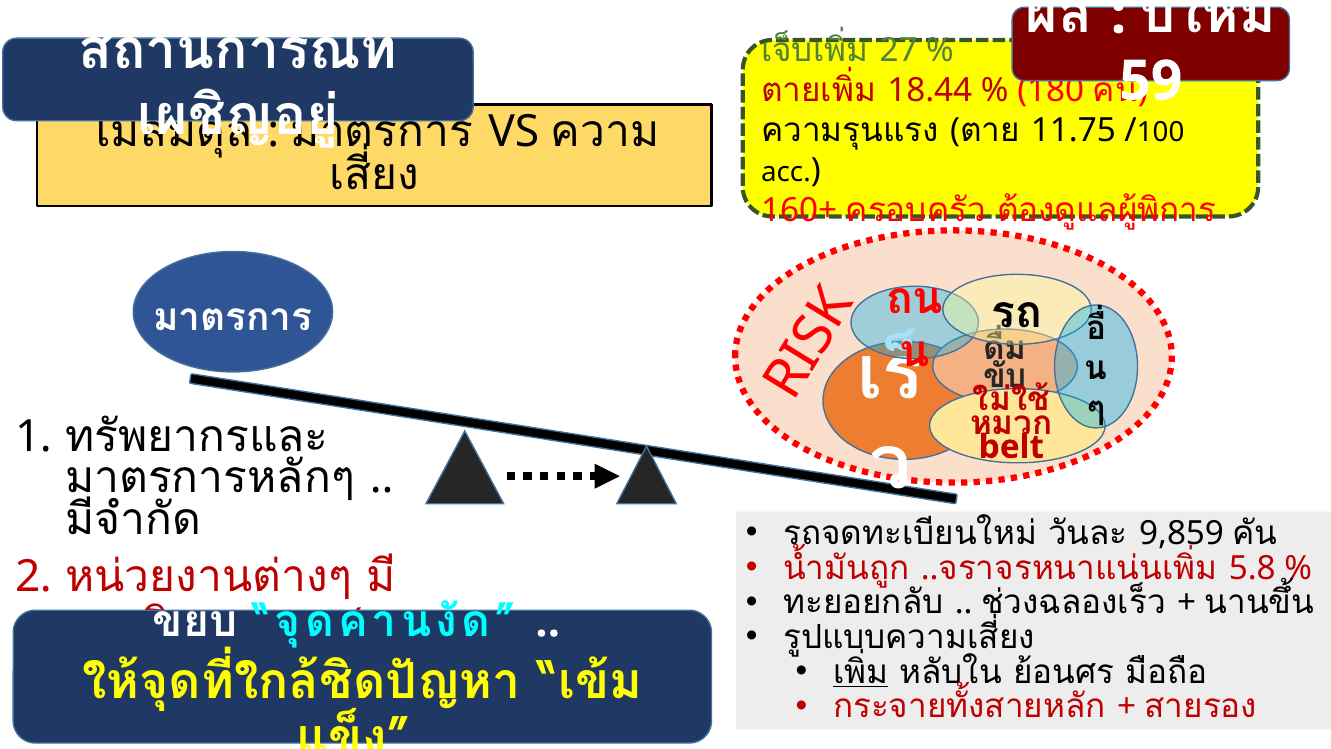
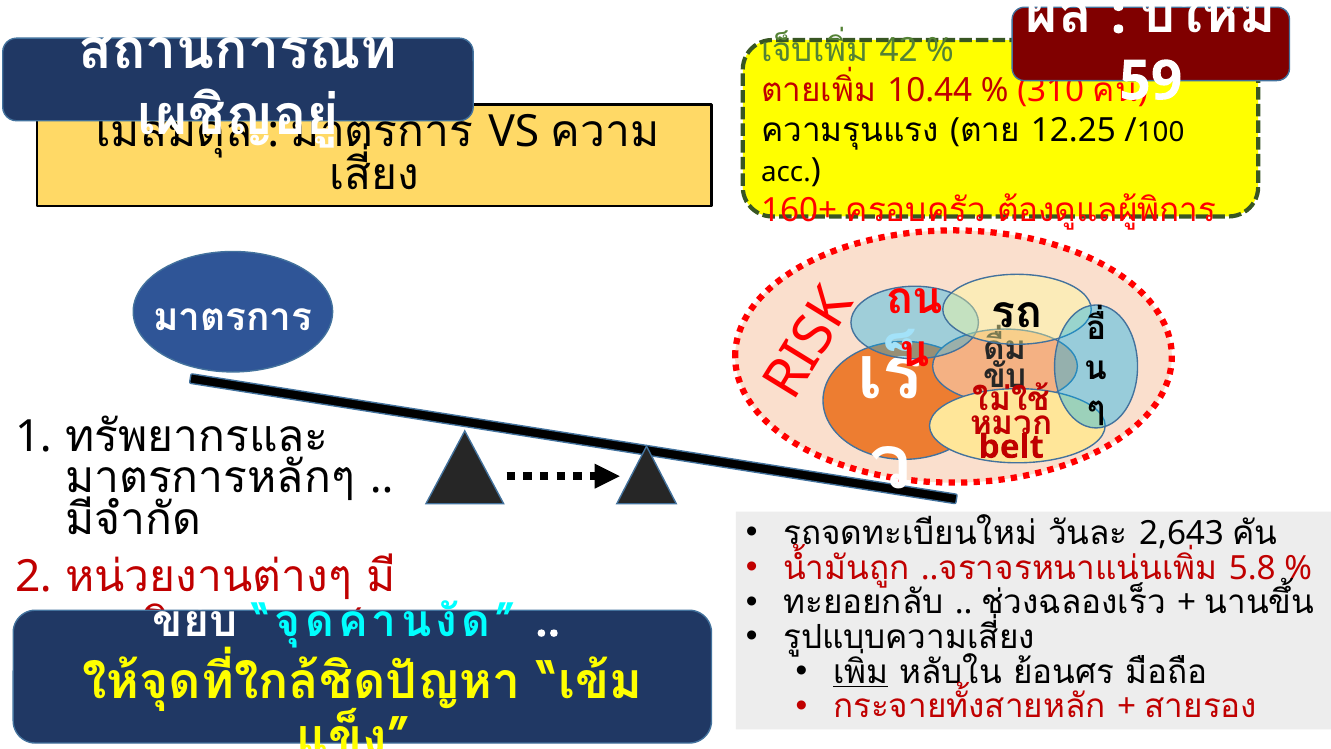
27: 27 -> 42
18.44: 18.44 -> 10.44
180: 180 -> 310
11.75: 11.75 -> 12.25
9,859: 9,859 -> 2,643
